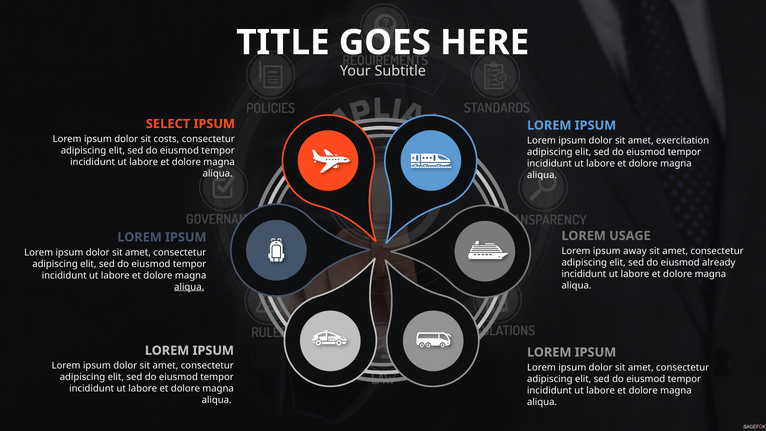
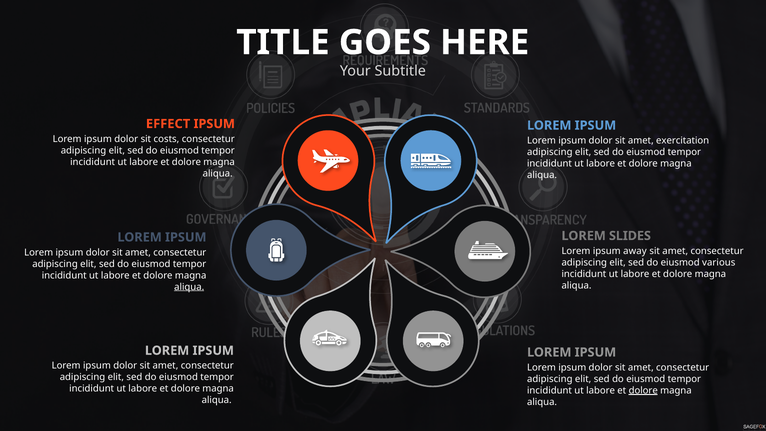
SELECT: SELECT -> EFFECT
USAGE: USAGE -> SLIDES
already: already -> various
dolore at (643, 390) underline: none -> present
